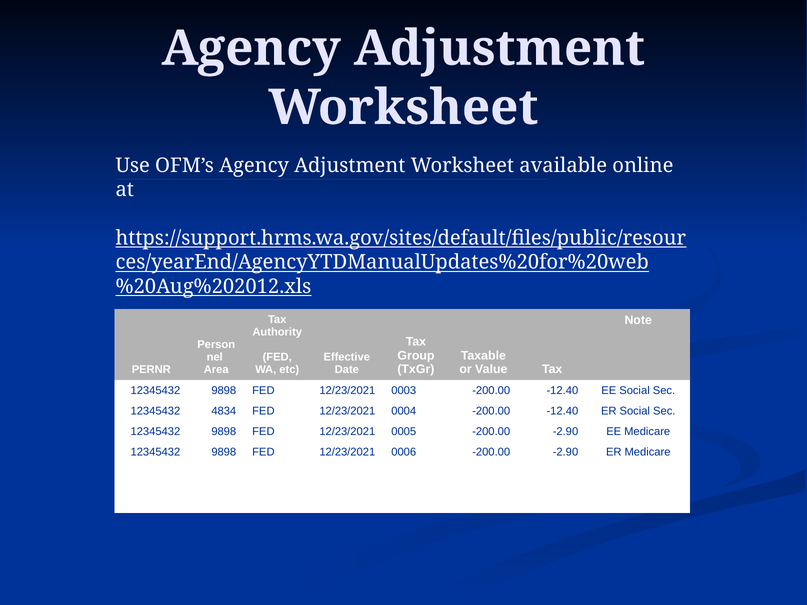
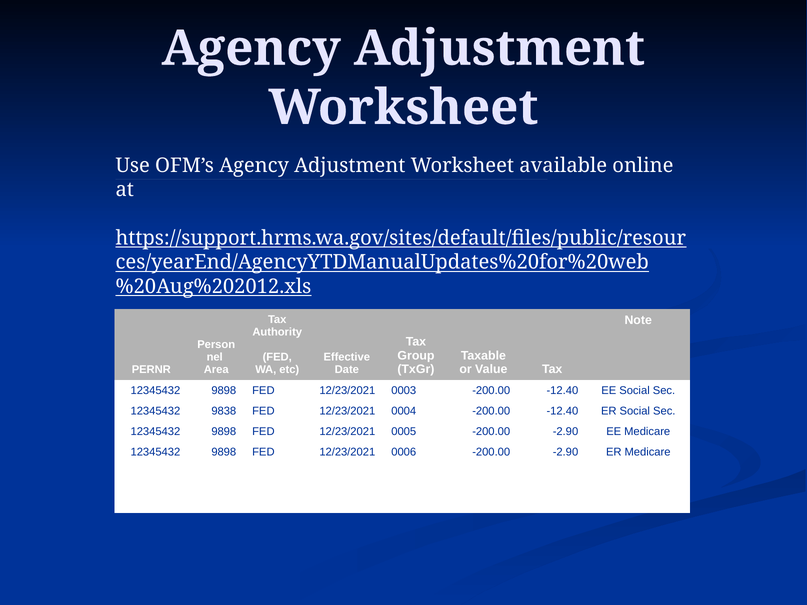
4834: 4834 -> 9838
